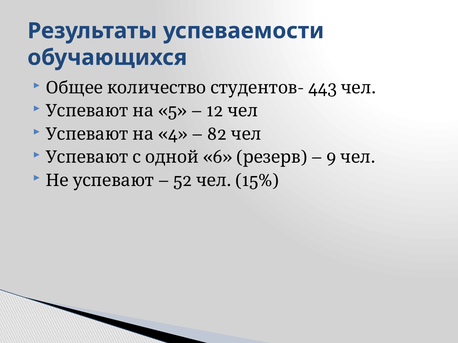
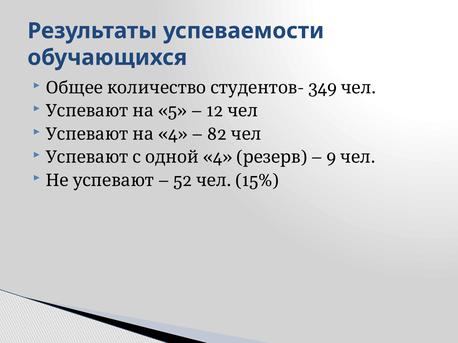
443: 443 -> 349
6 at (218, 157): 6 -> 4
